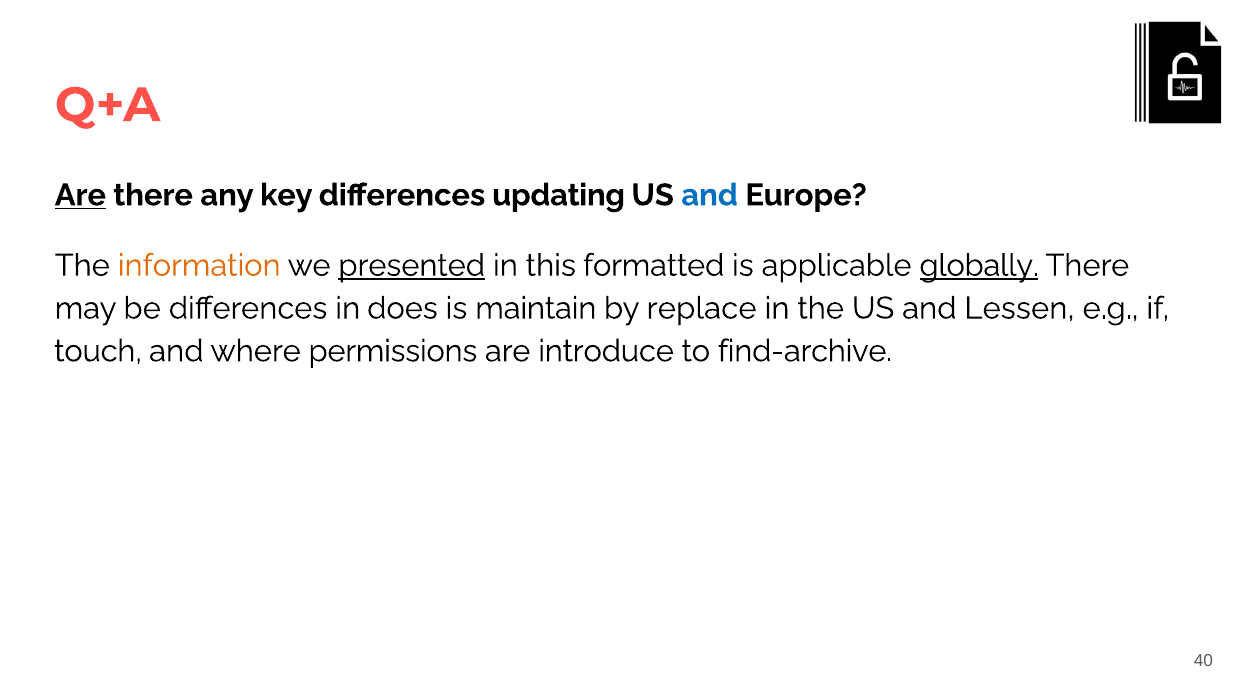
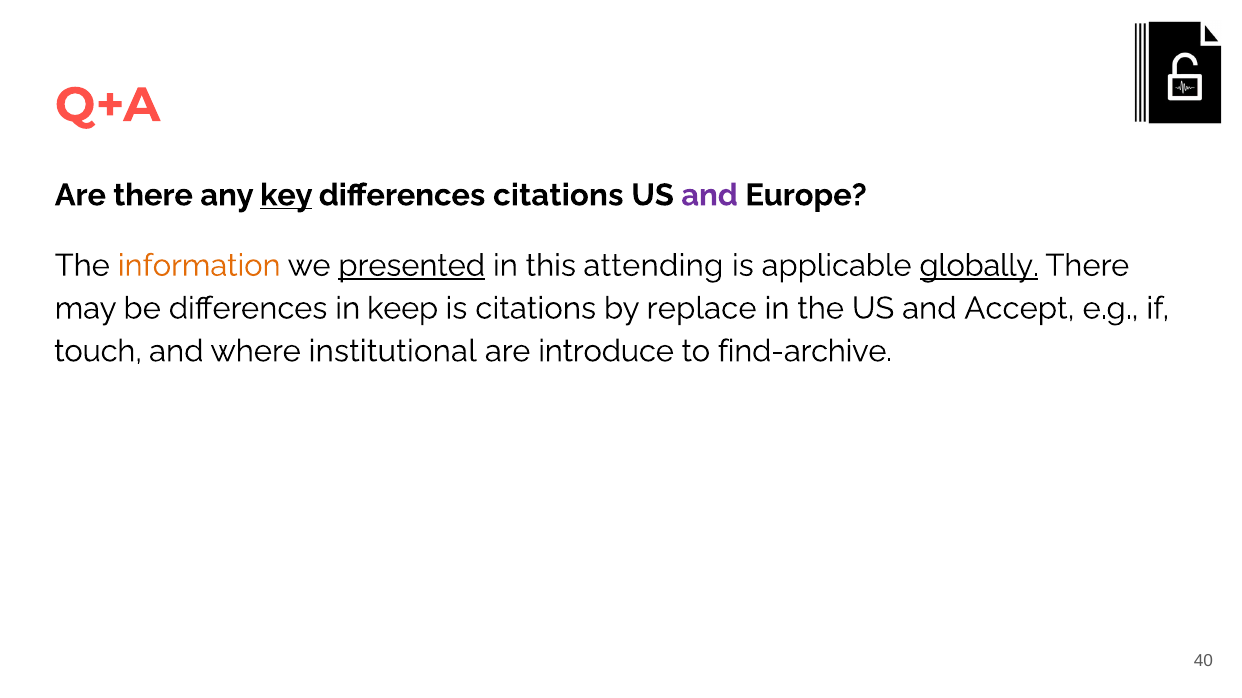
Are at (80, 195) underline: present -> none
key underline: none -> present
differences updating: updating -> citations
and at (710, 195) colour: blue -> purple
formatted: formatted -> attending
does: does -> keep
is maintain: maintain -> citations
Lessen: Lessen -> Accept
permissions: permissions -> institutional
